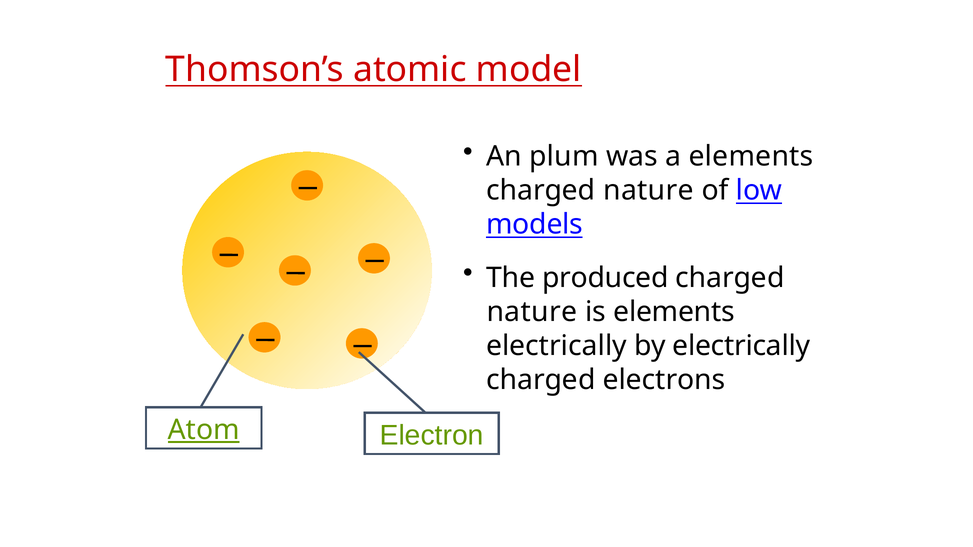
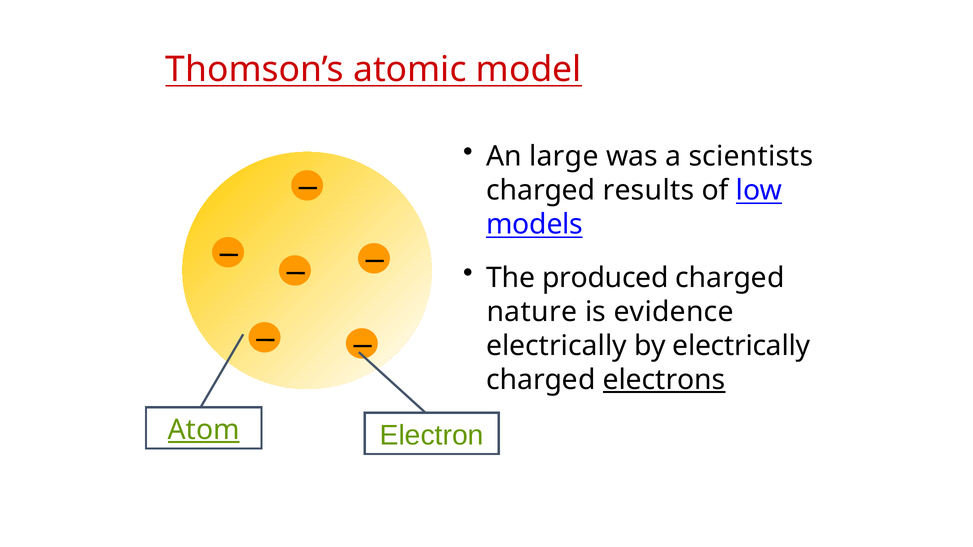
plum: plum -> large
a elements: elements -> scientists
nature at (648, 190): nature -> results
is elements: elements -> evidence
electrons underline: none -> present
